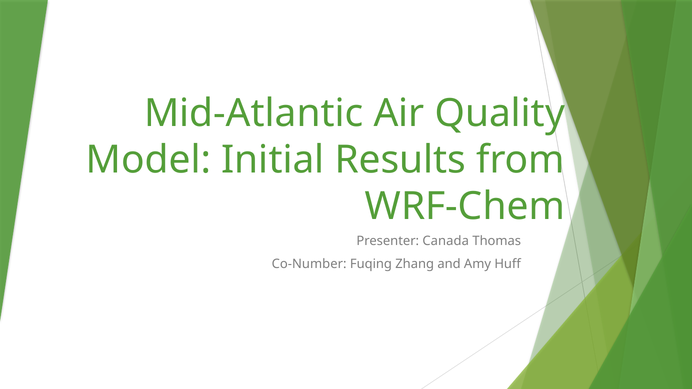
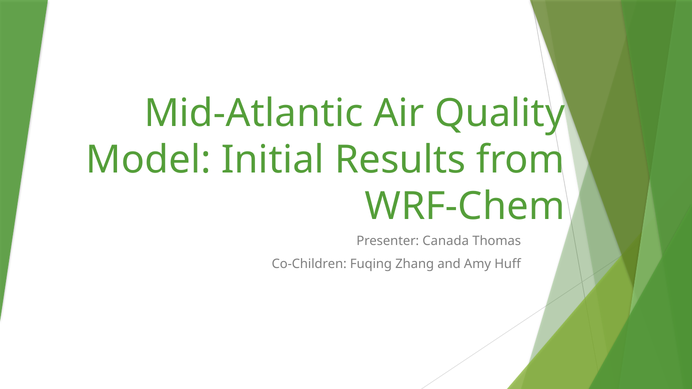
Co-Number: Co-Number -> Co-Children
